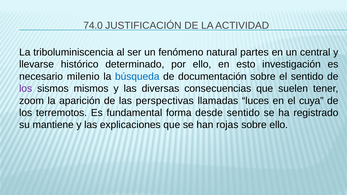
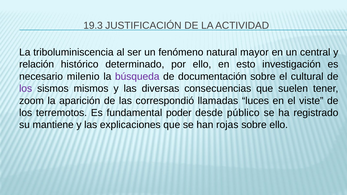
74.0: 74.0 -> 19.3
partes: partes -> mayor
llevarse: llevarse -> relación
búsqueda colour: blue -> purple
el sentido: sentido -> cultural
perspectivas: perspectivas -> correspondió
cuya: cuya -> viste
forma: forma -> poder
desde sentido: sentido -> público
